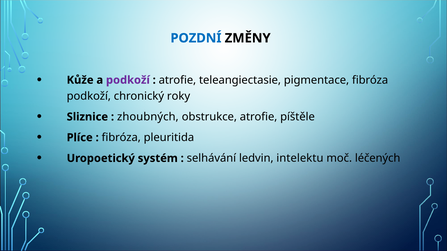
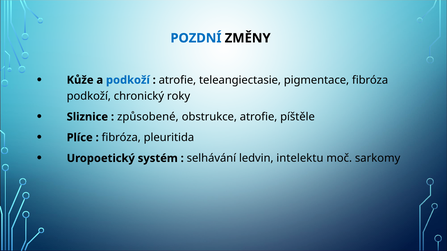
podkoží at (128, 80) colour: purple -> blue
zhoubných: zhoubných -> způsobené
léčených: léčených -> sarkomy
